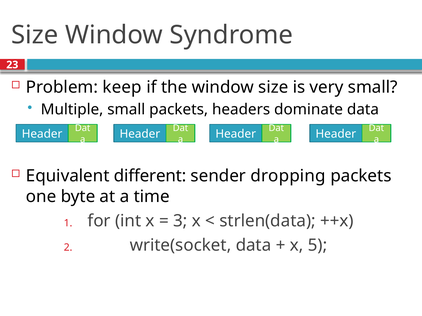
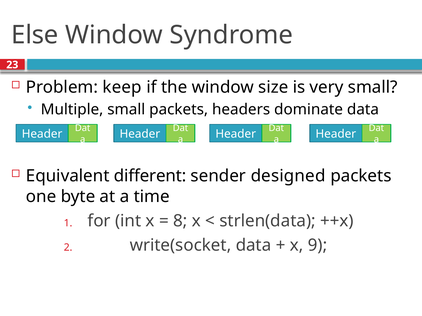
Size at (35, 35): Size -> Else
dropping: dropping -> designed
3: 3 -> 8
5: 5 -> 9
